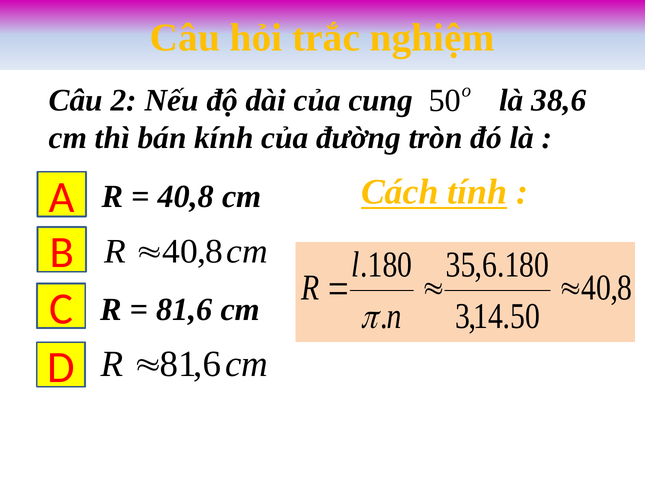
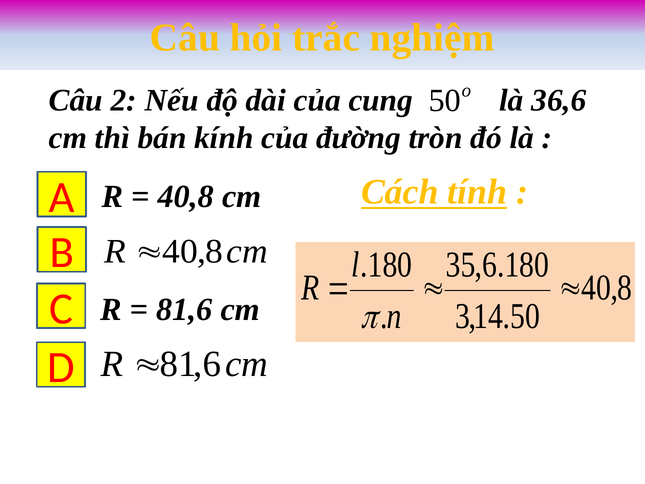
38,6: 38,6 -> 36,6
